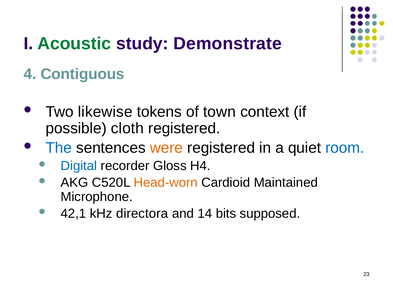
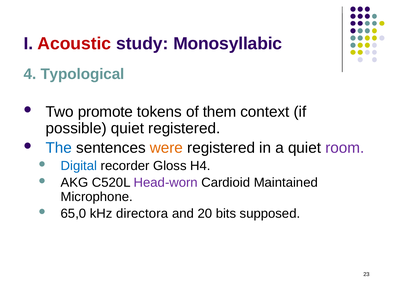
Acoustic colour: green -> red
Demonstrate: Demonstrate -> Monosyllabic
Contiguous: Contiguous -> Typological
likewise: likewise -> promote
town: town -> them
possible cloth: cloth -> quiet
room colour: blue -> purple
Head-worn colour: orange -> purple
42,1: 42,1 -> 65,0
14: 14 -> 20
